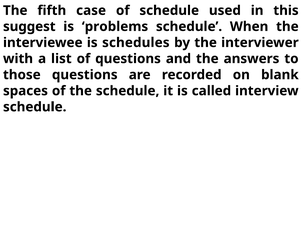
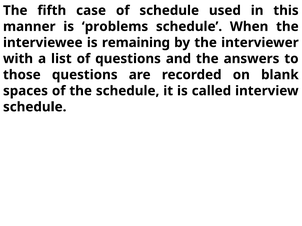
suggest: suggest -> manner
schedules: schedules -> remaining
